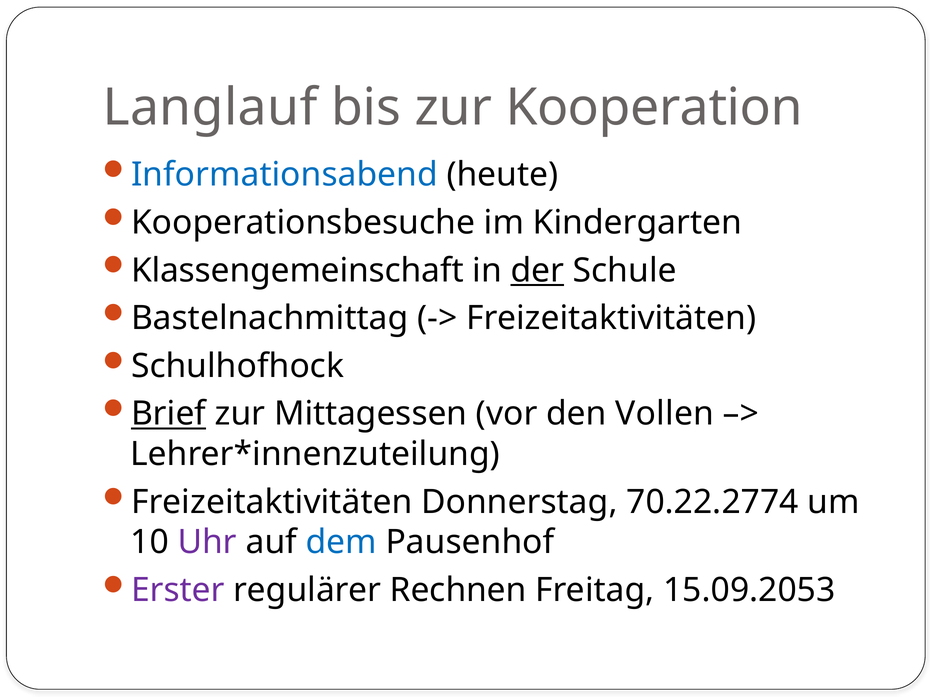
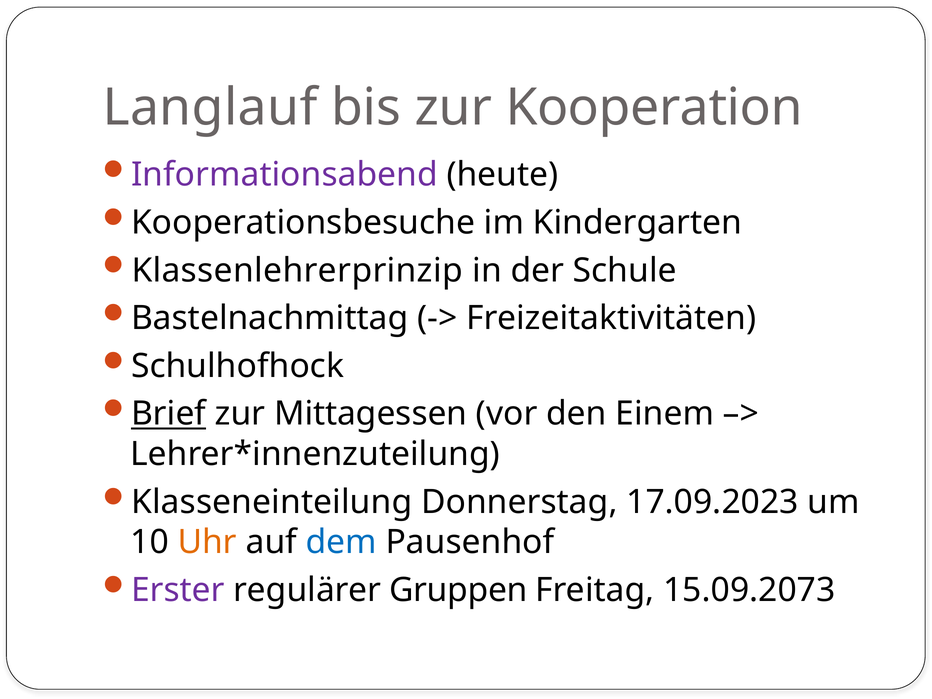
Informationsabend colour: blue -> purple
Klassengemeinschaft: Klassengemeinschaft -> Klassenlehrerprinzip
der underline: present -> none
Vollen: Vollen -> Einem
Freizeitaktivitäten at (272, 502): Freizeitaktivitäten -> Klasseneinteilung
70.22.2774: 70.22.2774 -> 17.09.2023
Uhr colour: purple -> orange
Rechnen: Rechnen -> Gruppen
15.09.2053: 15.09.2053 -> 15.09.2073
